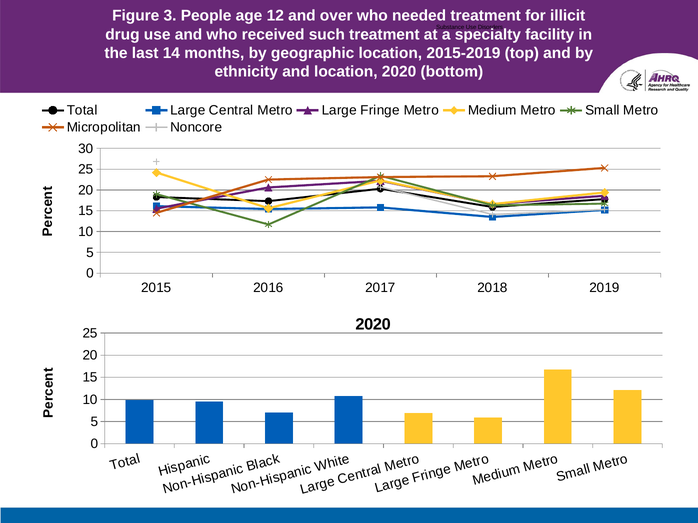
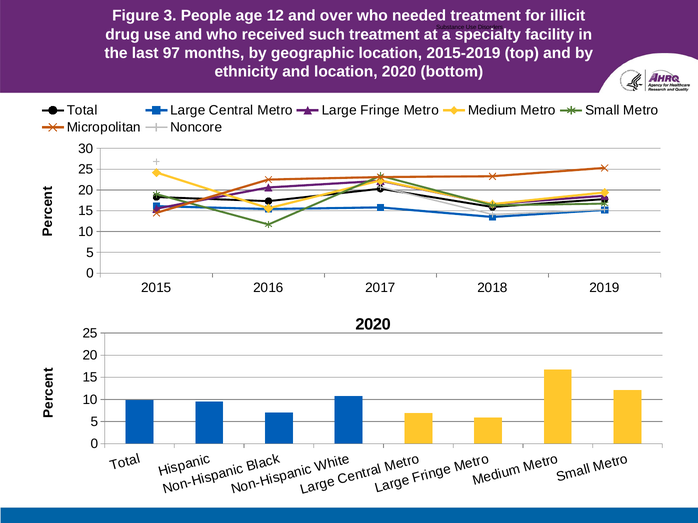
14: 14 -> 97
